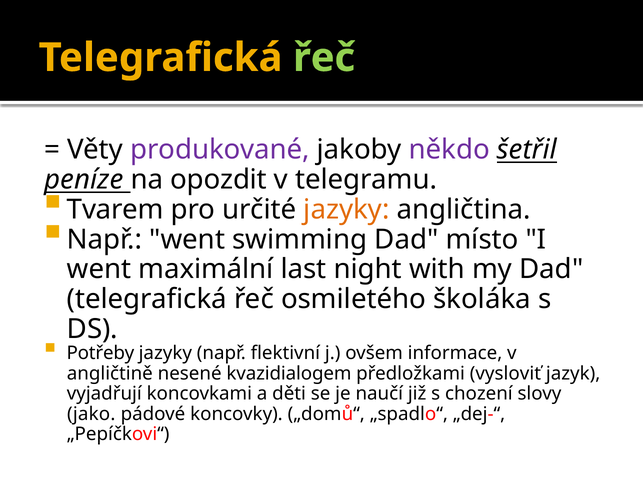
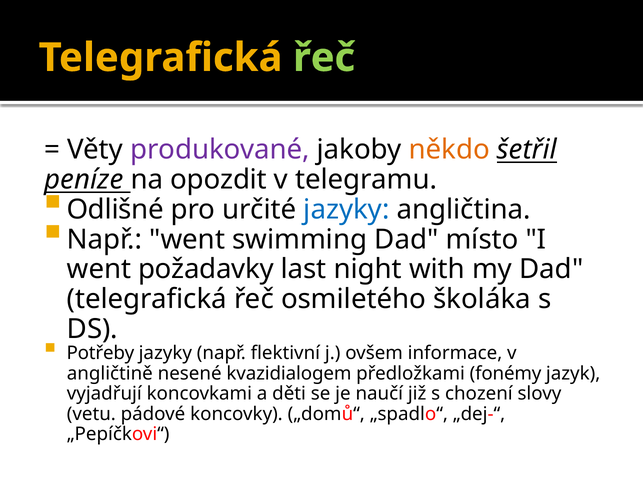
někdo colour: purple -> orange
Tvarem: Tvarem -> Odlišné
jazyky at (346, 210) colour: orange -> blue
maximální: maximální -> požadavky
vysloviť: vysloviť -> fonémy
jako: jako -> vetu
